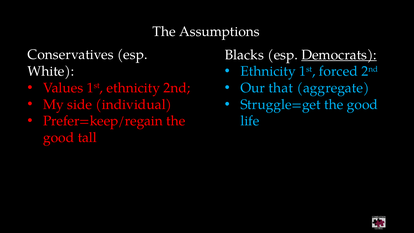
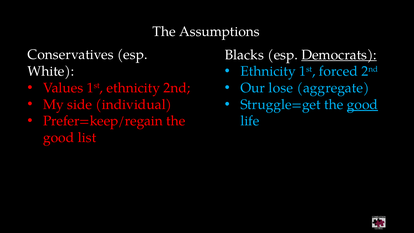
that: that -> lose
good at (362, 104) underline: none -> present
tall: tall -> list
